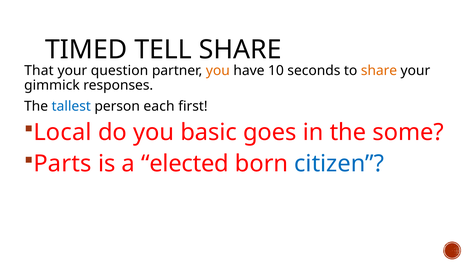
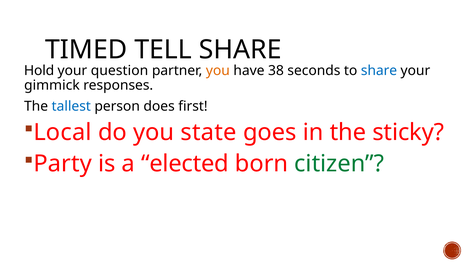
That: That -> Hold
10: 10 -> 38
share at (379, 71) colour: orange -> blue
each: each -> does
basic: basic -> state
some: some -> sticky
Parts: Parts -> Party
citizen colour: blue -> green
